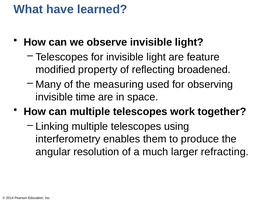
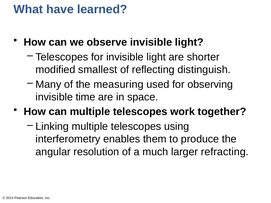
feature: feature -> shorter
property: property -> smallest
broadened: broadened -> distinguish
